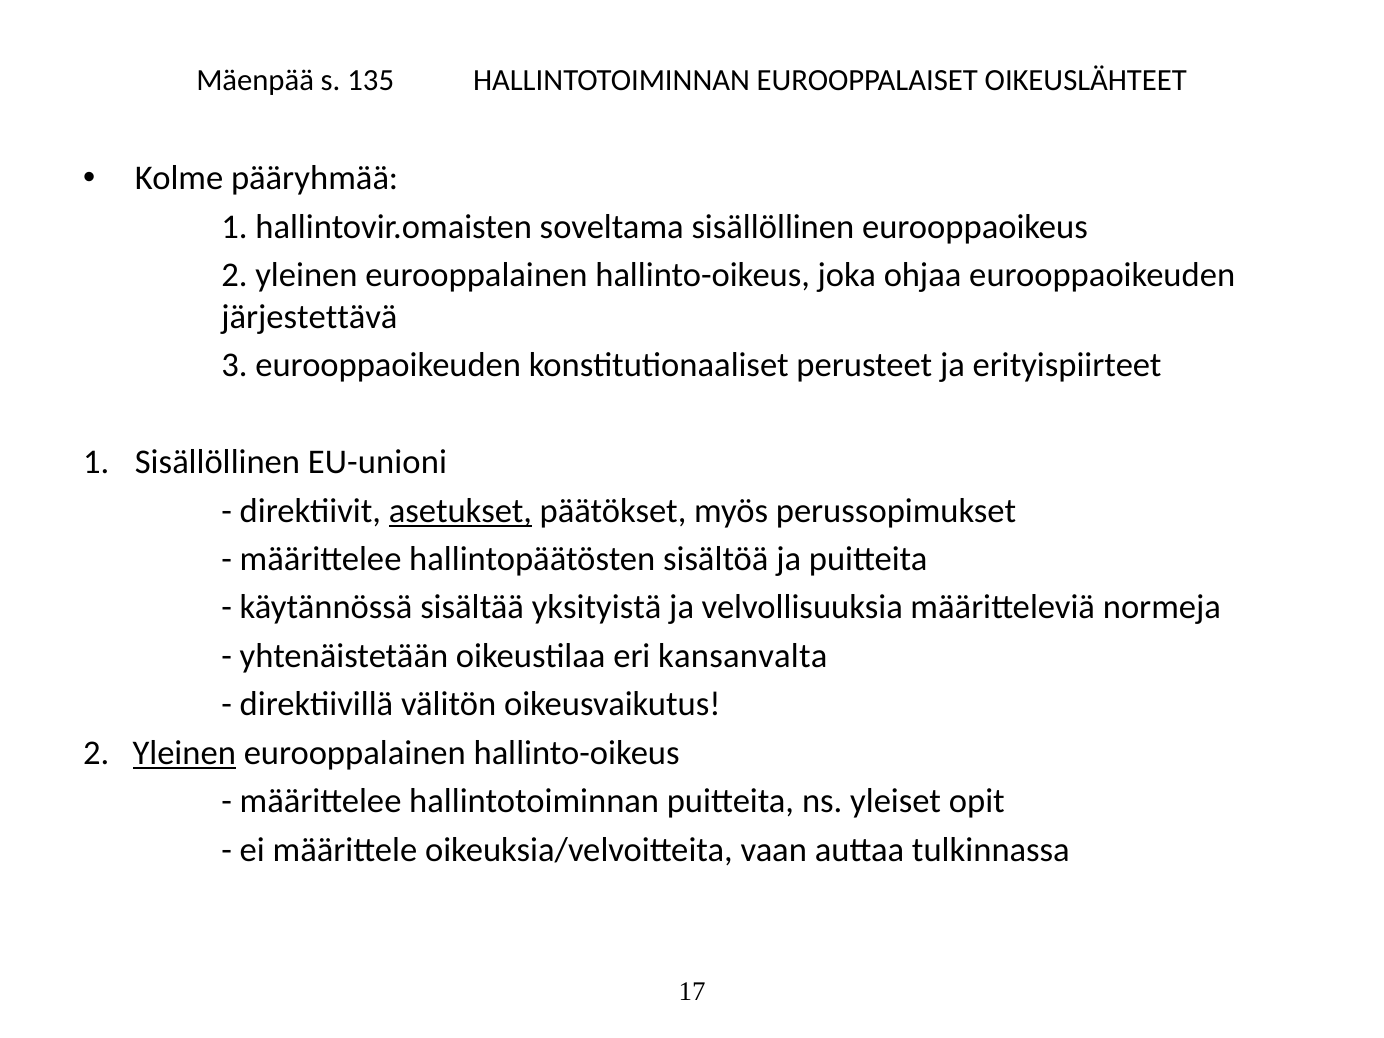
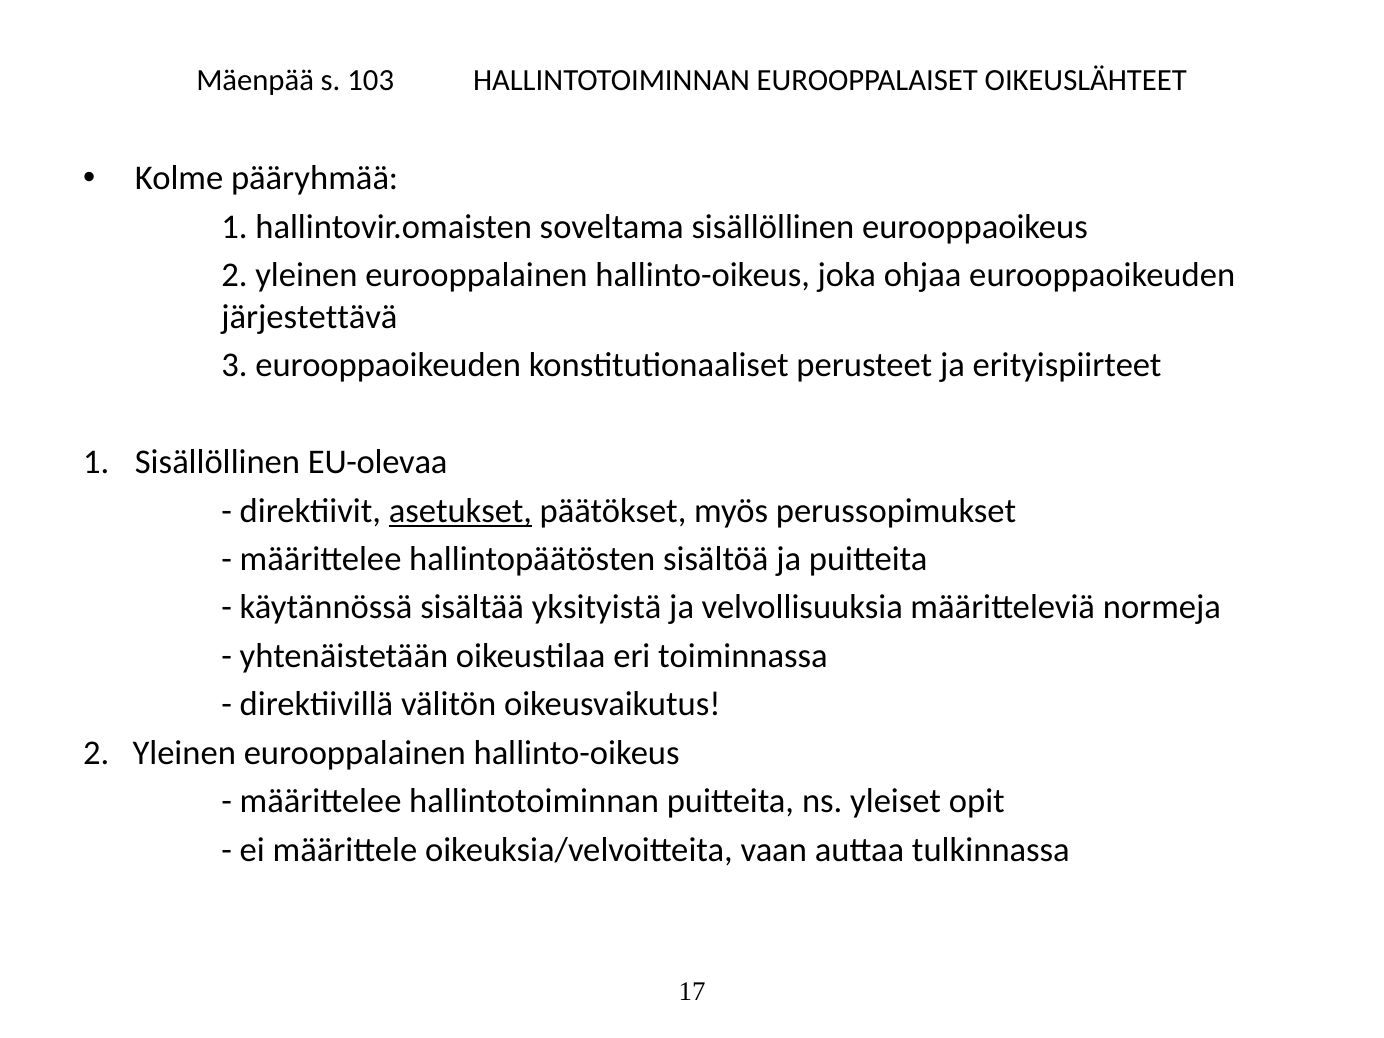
135: 135 -> 103
EU-unioni: EU-unioni -> EU-olevaa
kansanvalta: kansanvalta -> toiminnassa
Yleinen at (184, 753) underline: present -> none
